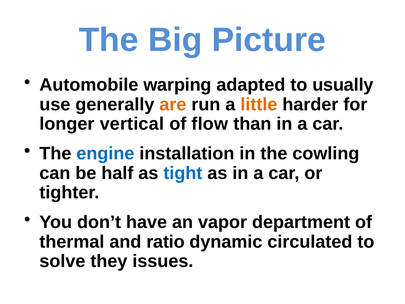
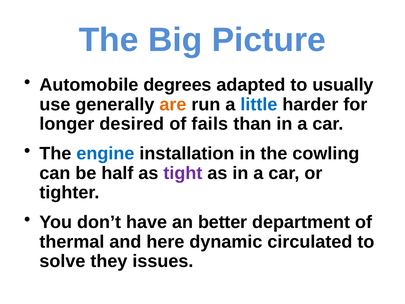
warping: warping -> degrees
little colour: orange -> blue
vertical: vertical -> desired
flow: flow -> fails
tight colour: blue -> purple
vapor: vapor -> better
ratio: ratio -> here
